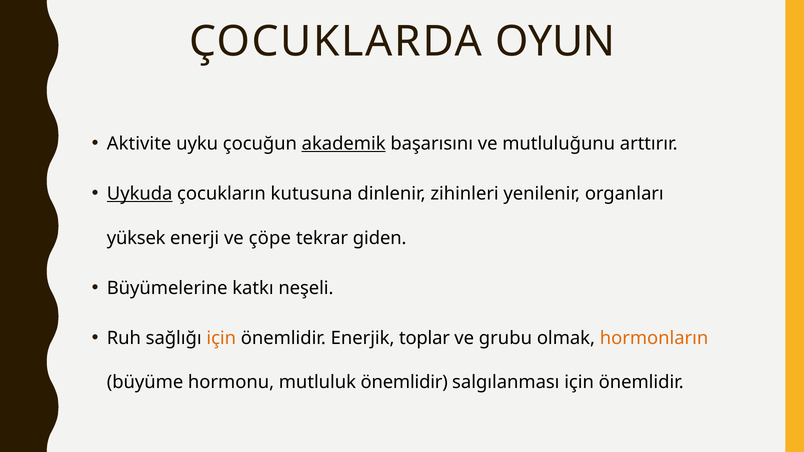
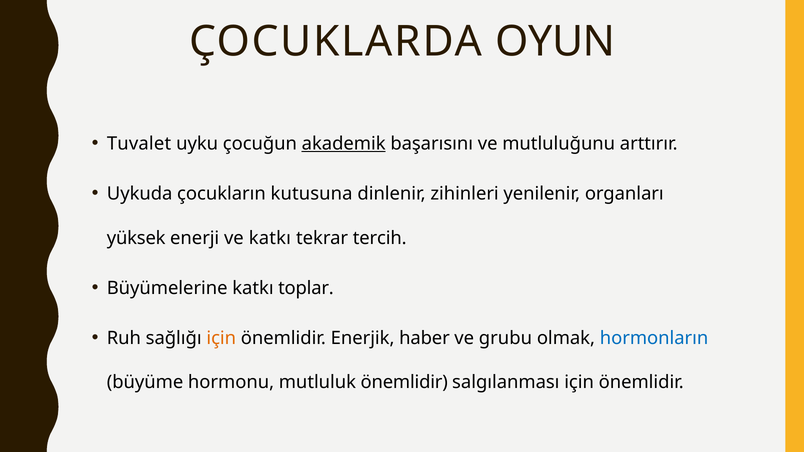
Aktivite: Aktivite -> Tuvalet
Uykuda underline: present -> none
ve çöpe: çöpe -> katkı
giden: giden -> tercih
neşeli: neşeli -> toplar
toplar: toplar -> haber
hormonların colour: orange -> blue
